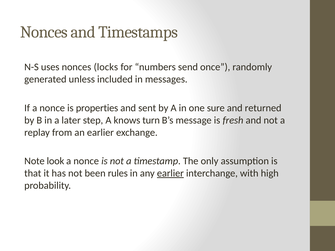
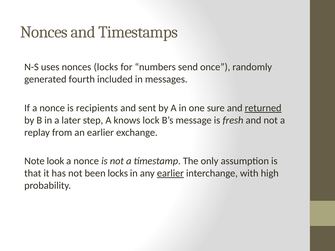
unless: unless -> fourth
properties: properties -> recipients
returned underline: none -> present
turn: turn -> lock
been rules: rules -> locks
